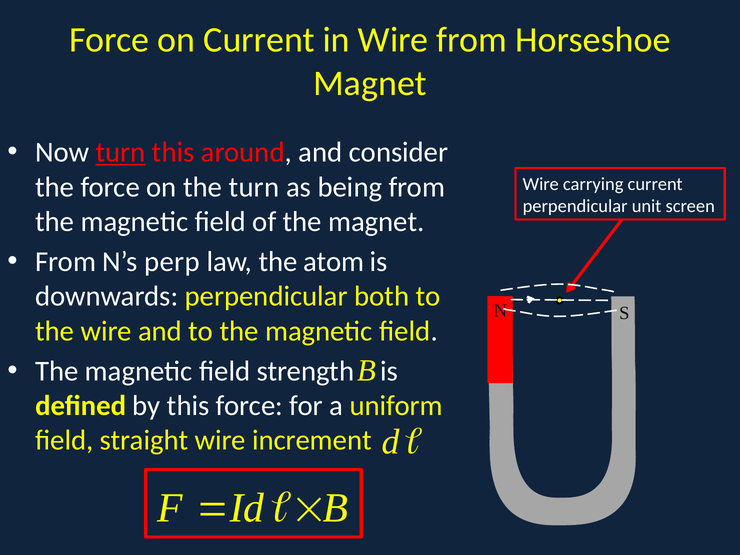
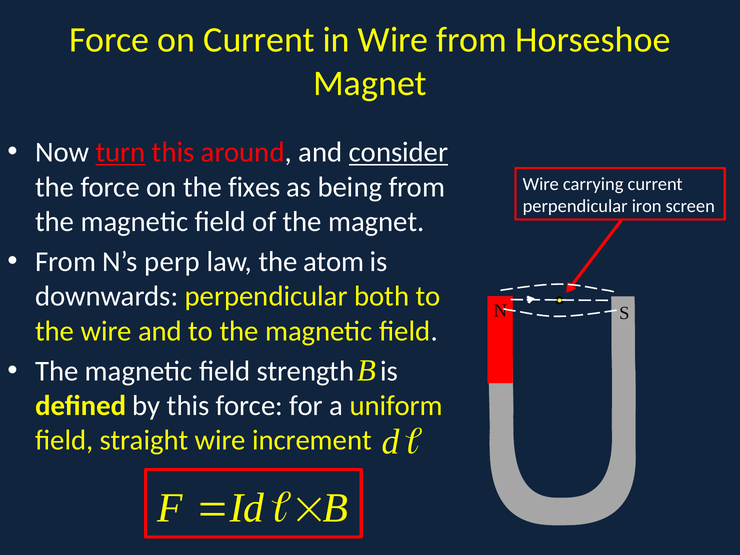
consider underline: none -> present
the turn: turn -> fixes
unit: unit -> iron
